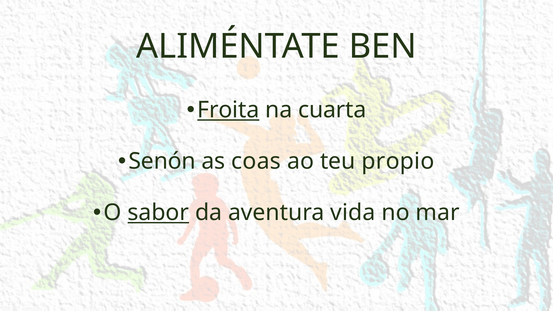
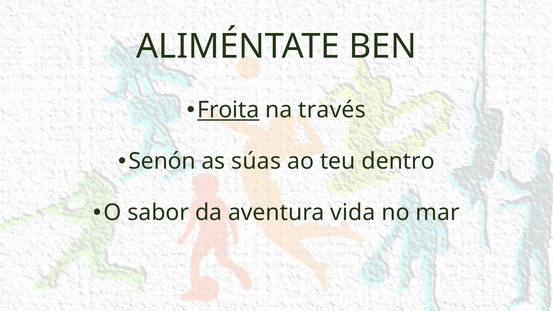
cuarta: cuarta -> través
coas: coas -> súas
propio: propio -> dentro
sabor underline: present -> none
